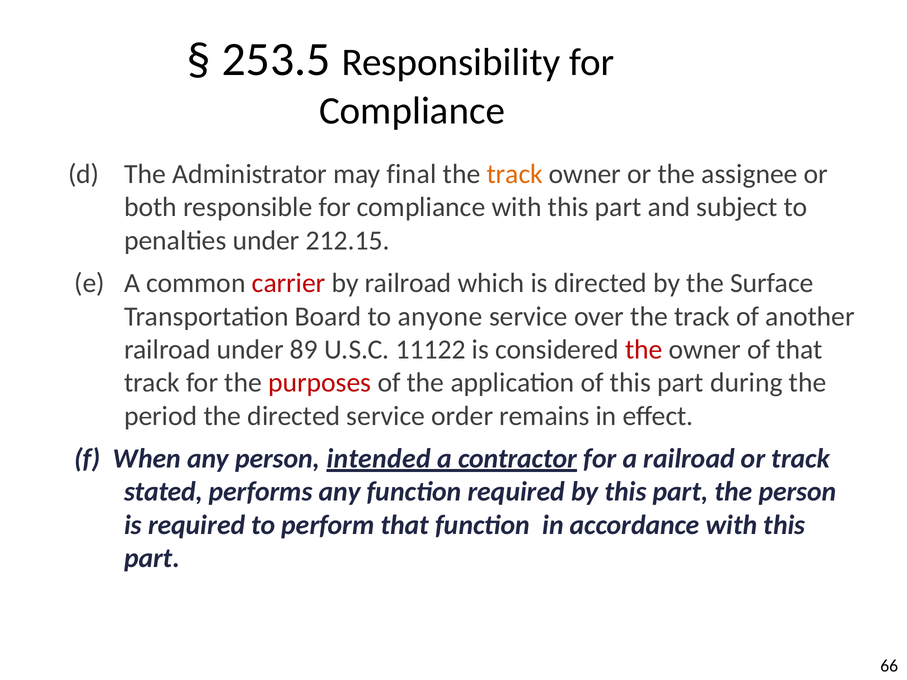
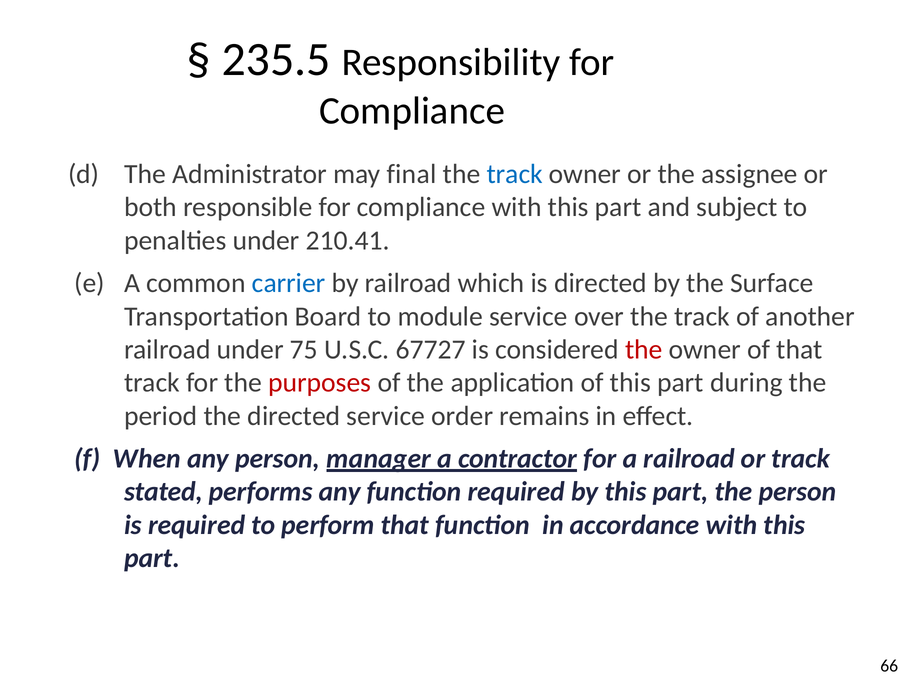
253.5: 253.5 -> 235.5
track at (515, 174) colour: orange -> blue
212.15: 212.15 -> 210.41
carrier colour: red -> blue
anyone: anyone -> module
89: 89 -> 75
11122: 11122 -> 67727
intended: intended -> manager
